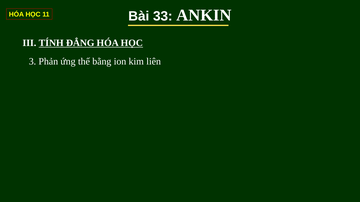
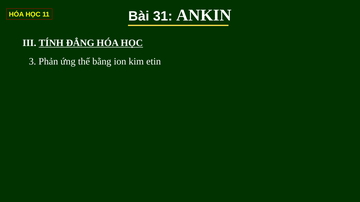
33: 33 -> 31
liên: liên -> etin
